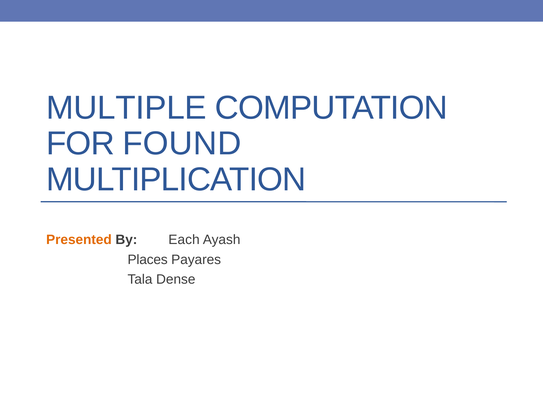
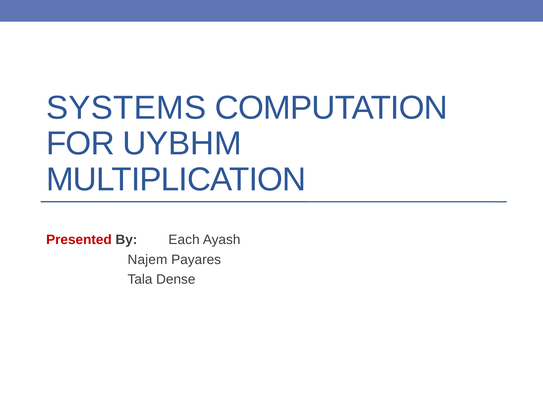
MULTIPLE: MULTIPLE -> SYSTEMS
FOUND: FOUND -> UYBHM
Presented colour: orange -> red
Places: Places -> Najem
